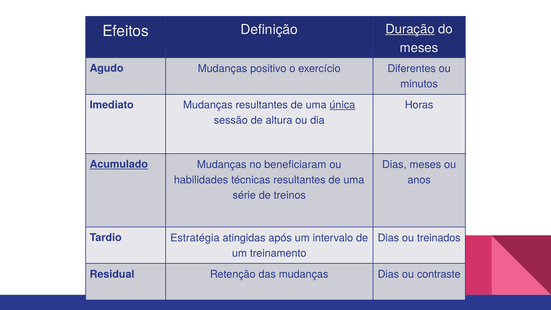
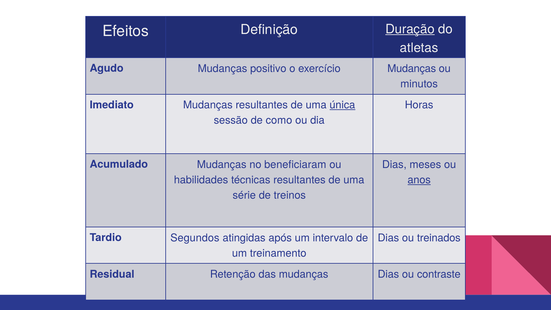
meses at (419, 48): meses -> atletas
exercício Diferentes: Diferentes -> Mudanças
altura: altura -> como
Acumulado underline: present -> none
anos underline: none -> present
Estratégia: Estratégia -> Segundos
